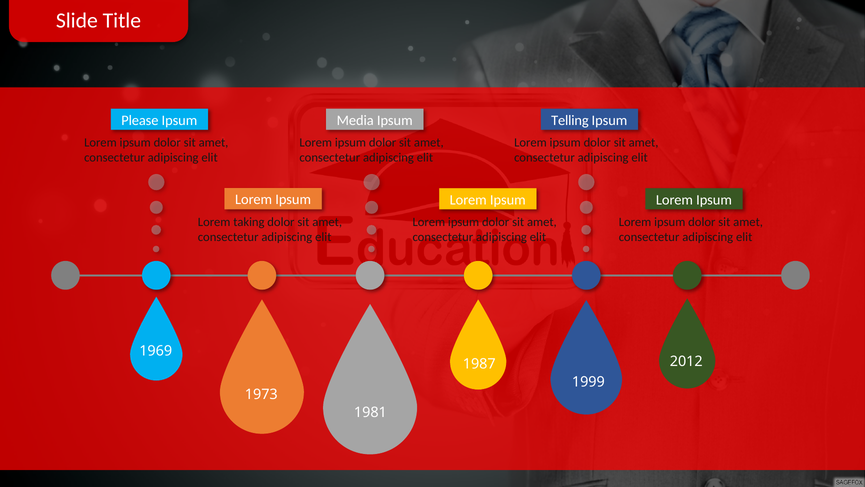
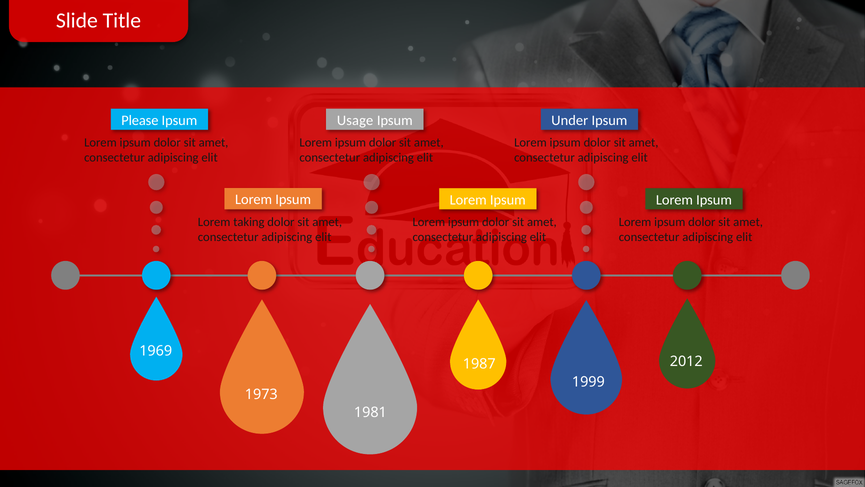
Media: Media -> Usage
Telling: Telling -> Under
